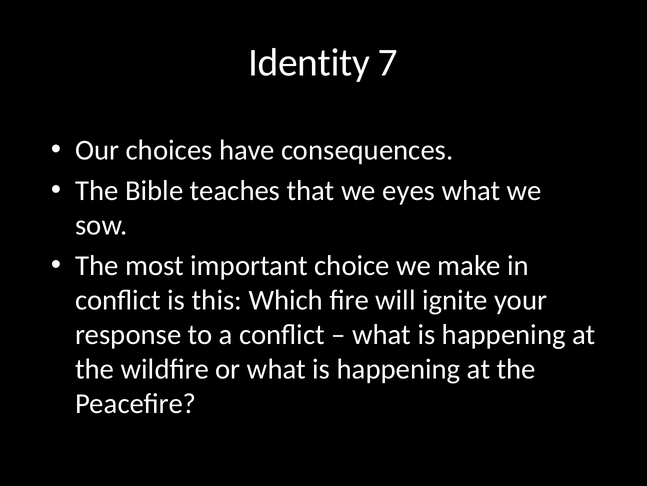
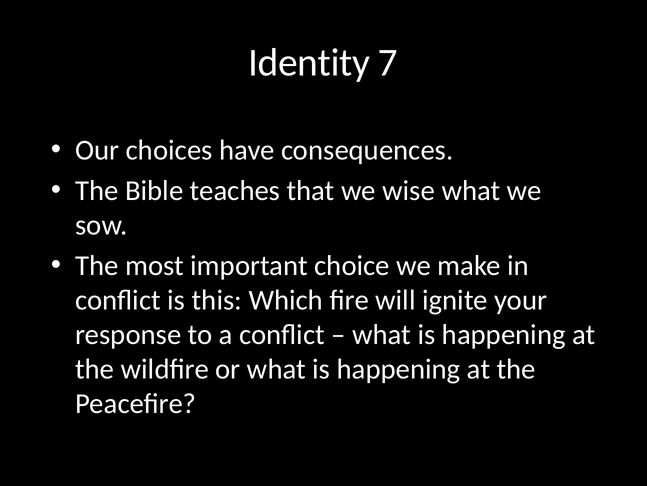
eyes: eyes -> wise
